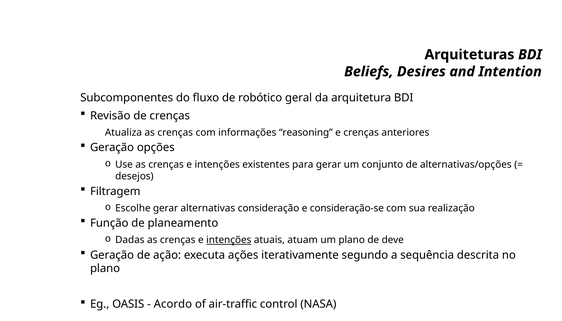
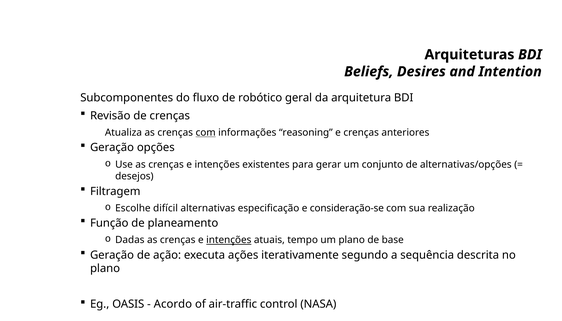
com at (206, 133) underline: none -> present
Escolhe gerar: gerar -> difícil
consideração: consideração -> especificação
atuam: atuam -> tempo
deve: deve -> base
